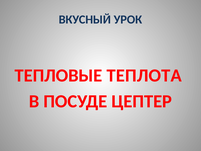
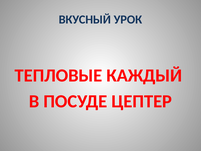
ТЕПЛОТА: ТЕПЛОТА -> КАЖДЫЙ
